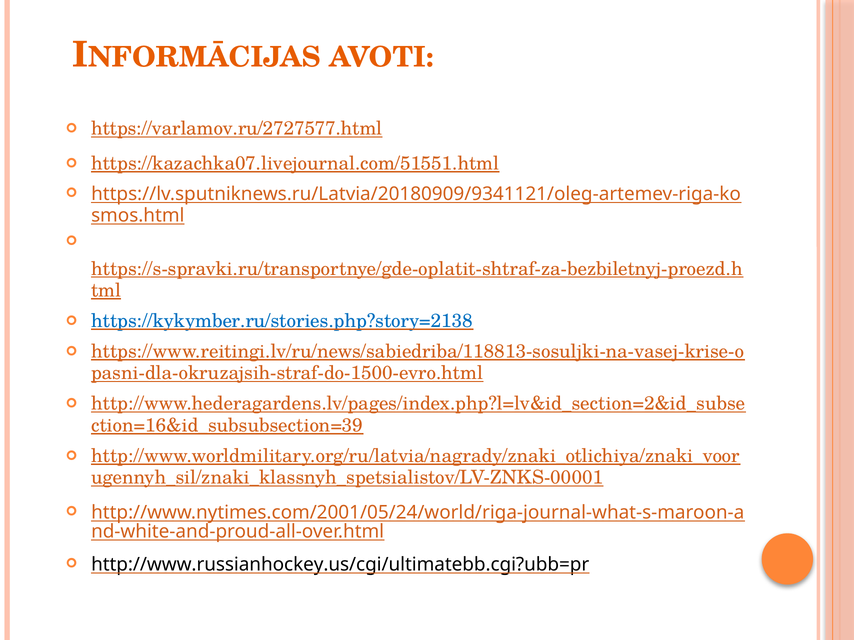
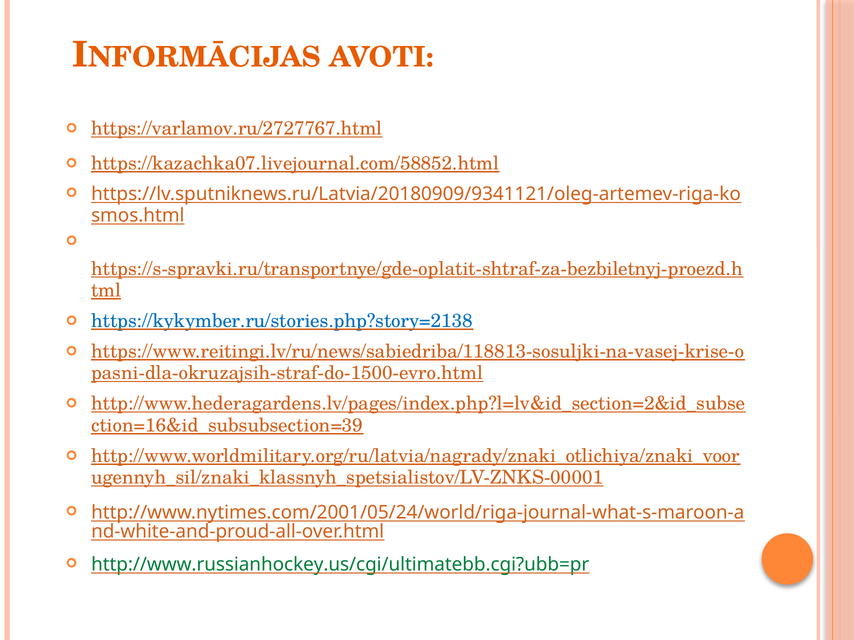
https://varlamov.ru/2727577.html: https://varlamov.ru/2727577.html -> https://varlamov.ru/2727767.html
https://kazachka07.livejournal.com/51551.html: https://kazachka07.livejournal.com/51551.html -> https://kazachka07.livejournal.com/58852.html
http://www.russianhockey.us/cgi/ultimatebb.cgi?ubb=pr colour: black -> green
